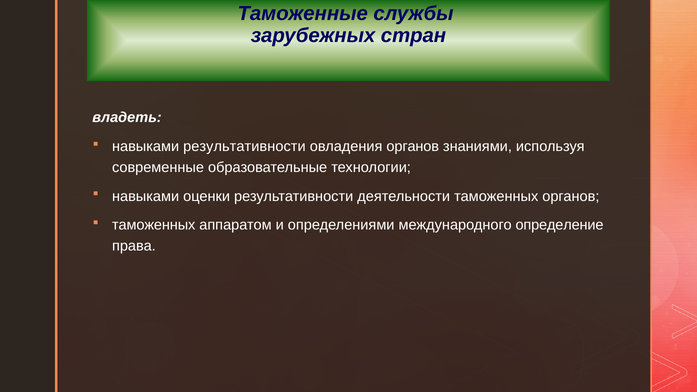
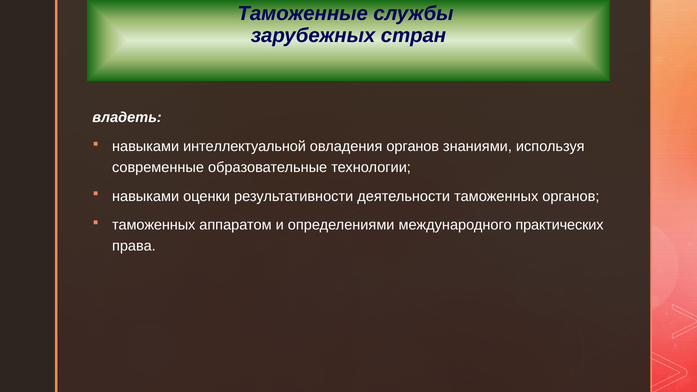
навыками результативности: результативности -> интеллектуальной
определение: определение -> практических
